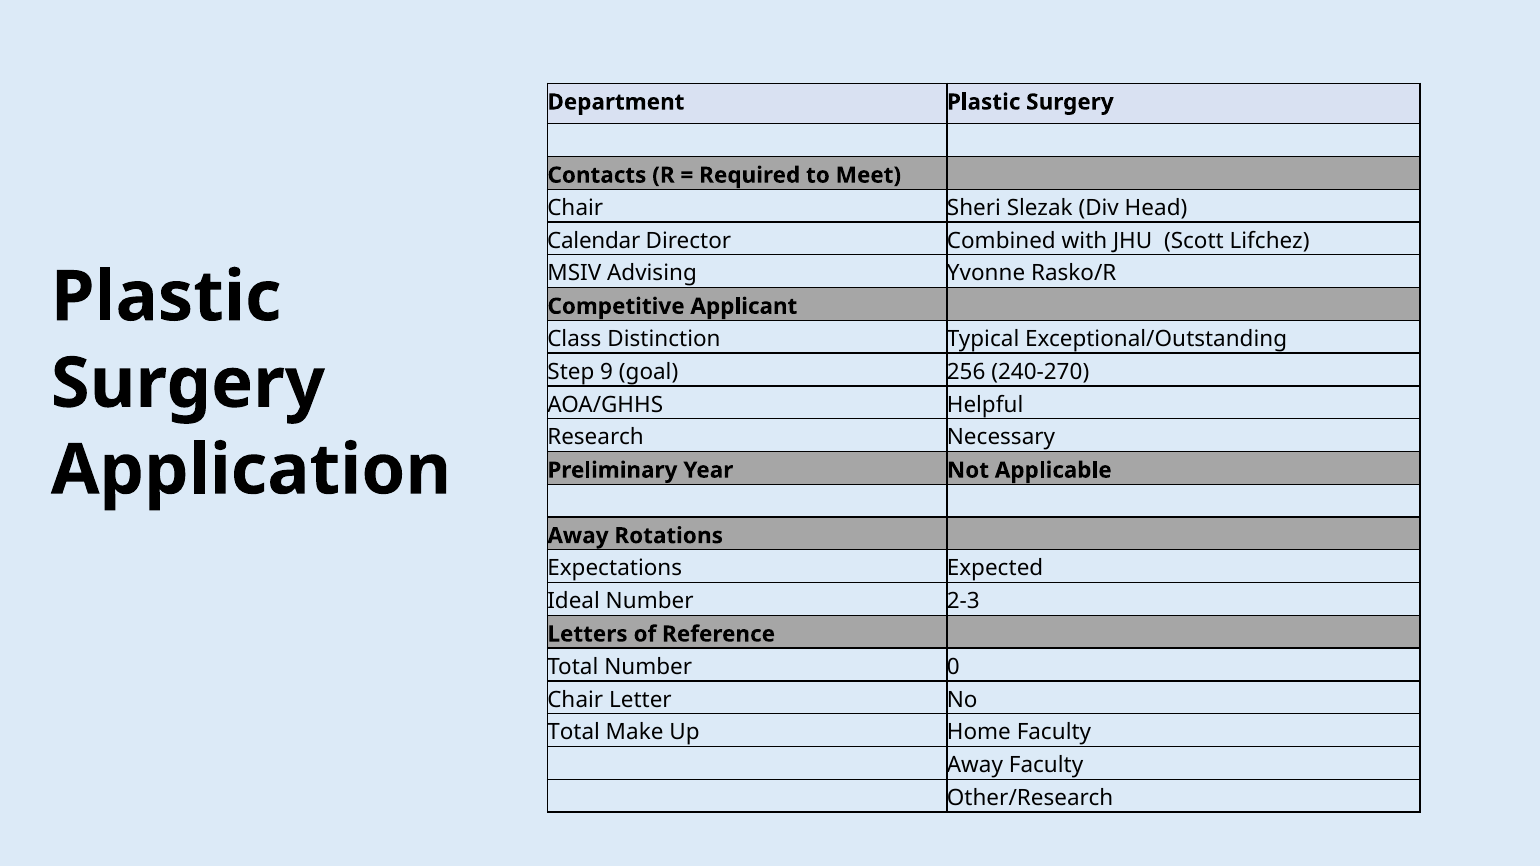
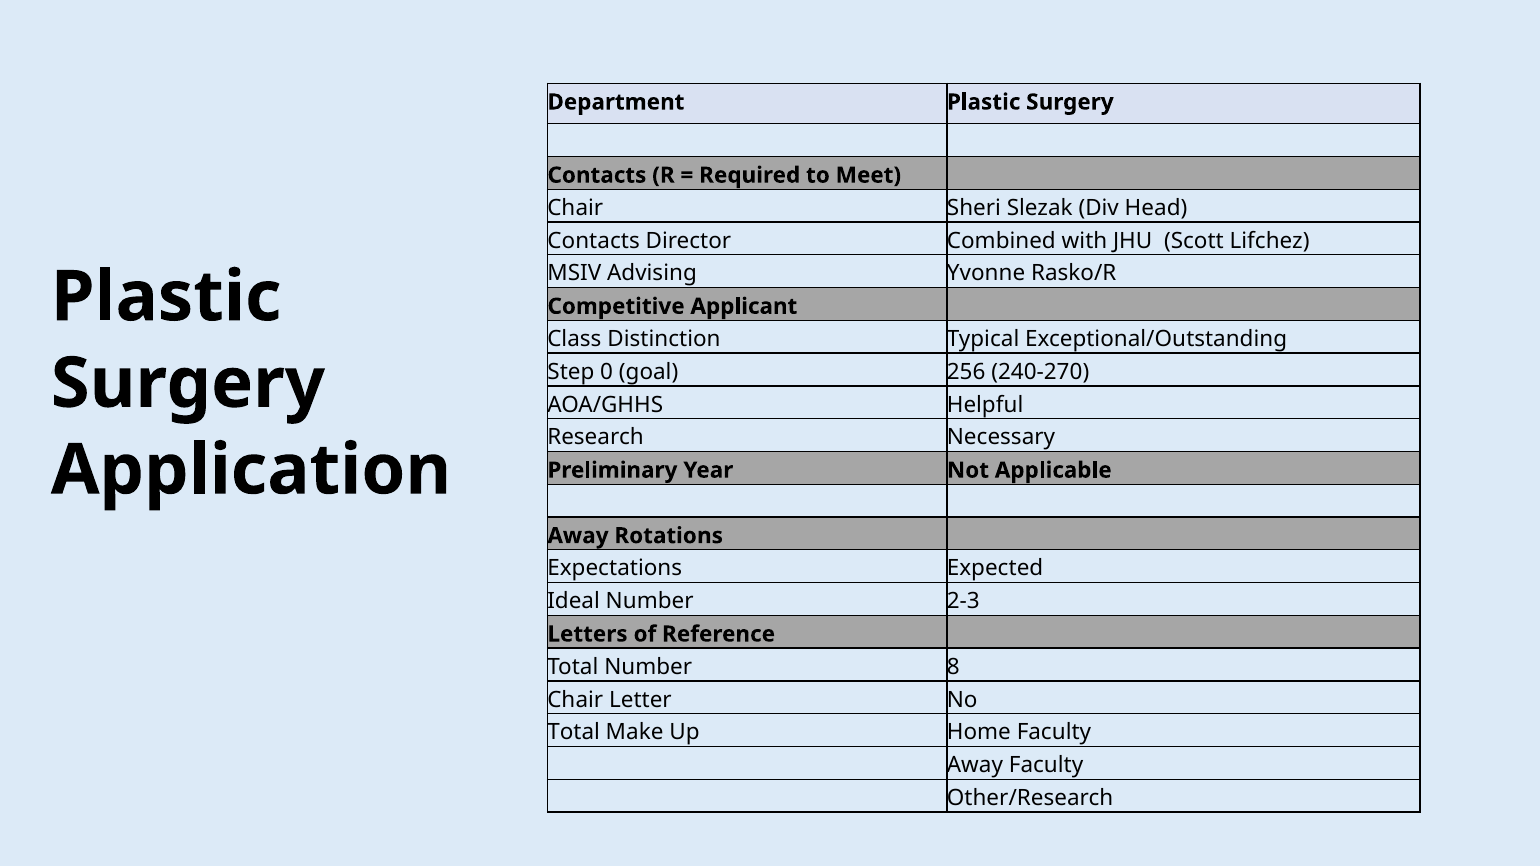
Calendar at (594, 241): Calendar -> Contacts
9: 9 -> 0
0: 0 -> 8
